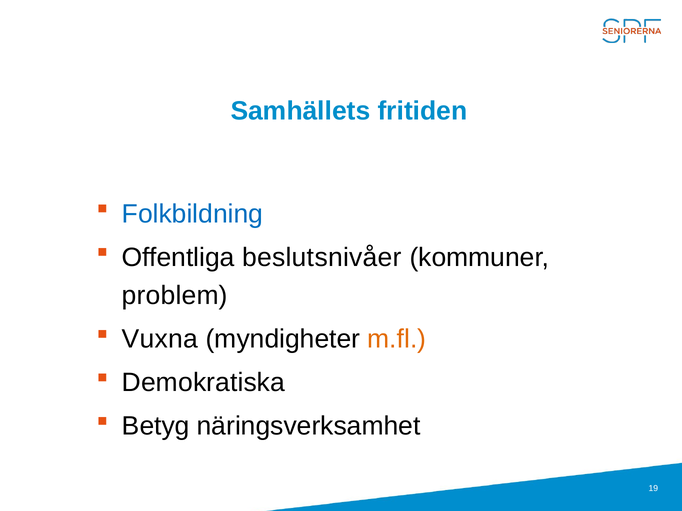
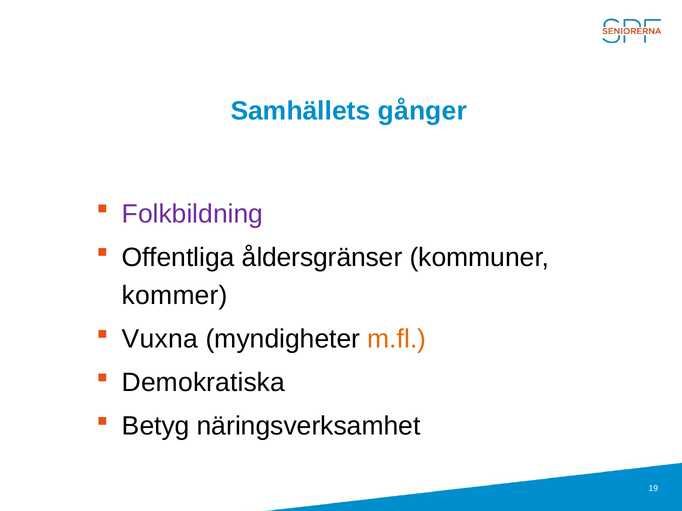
fritiden: fritiden -> gånger
Folkbildning colour: blue -> purple
beslutsnivåer: beslutsnivåer -> åldersgränser
problem: problem -> kommer
